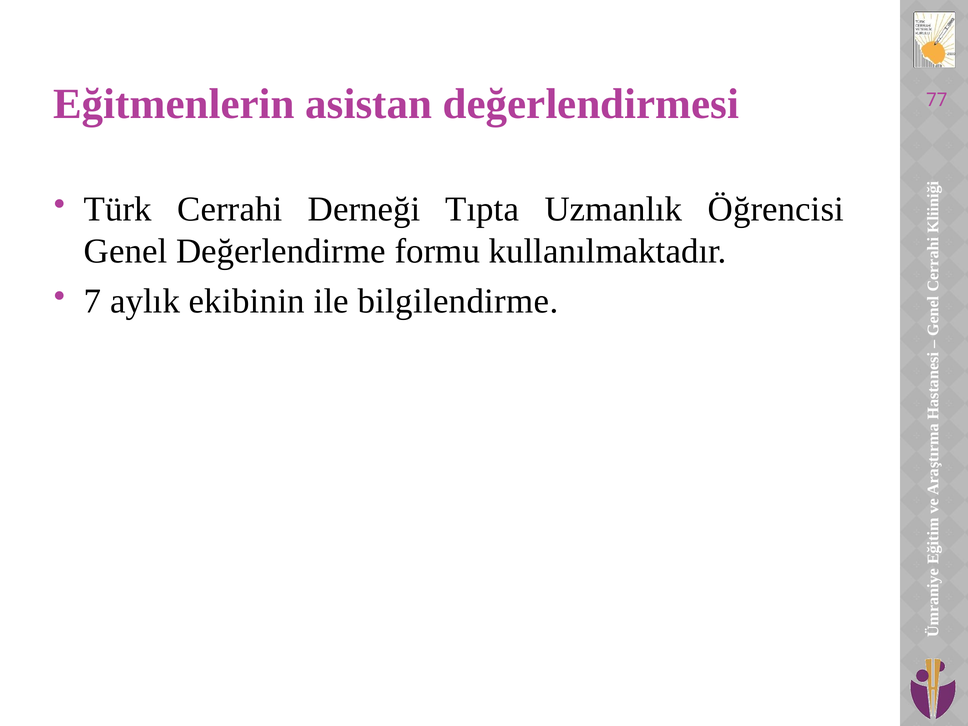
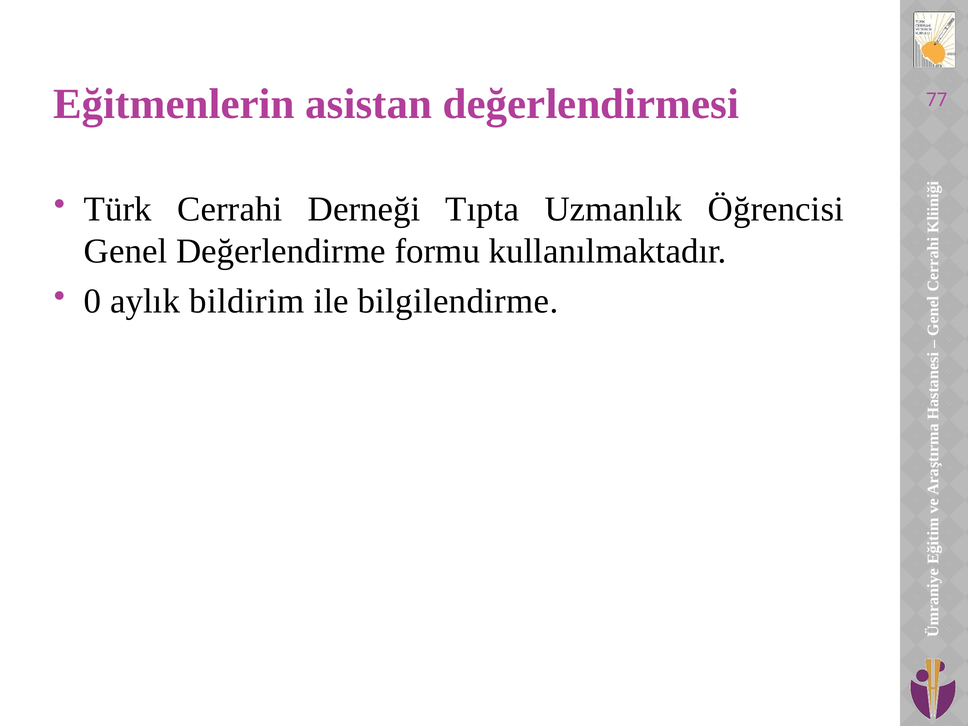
7: 7 -> 0
ekibinin: ekibinin -> bildirim
